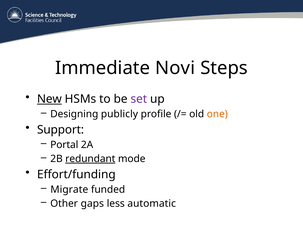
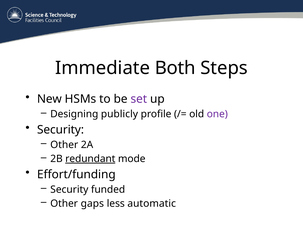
Novi: Novi -> Both
New underline: present -> none
one colour: orange -> purple
Support at (61, 130): Support -> Security
Portal at (64, 145): Portal -> Other
Migrate at (69, 190): Migrate -> Security
